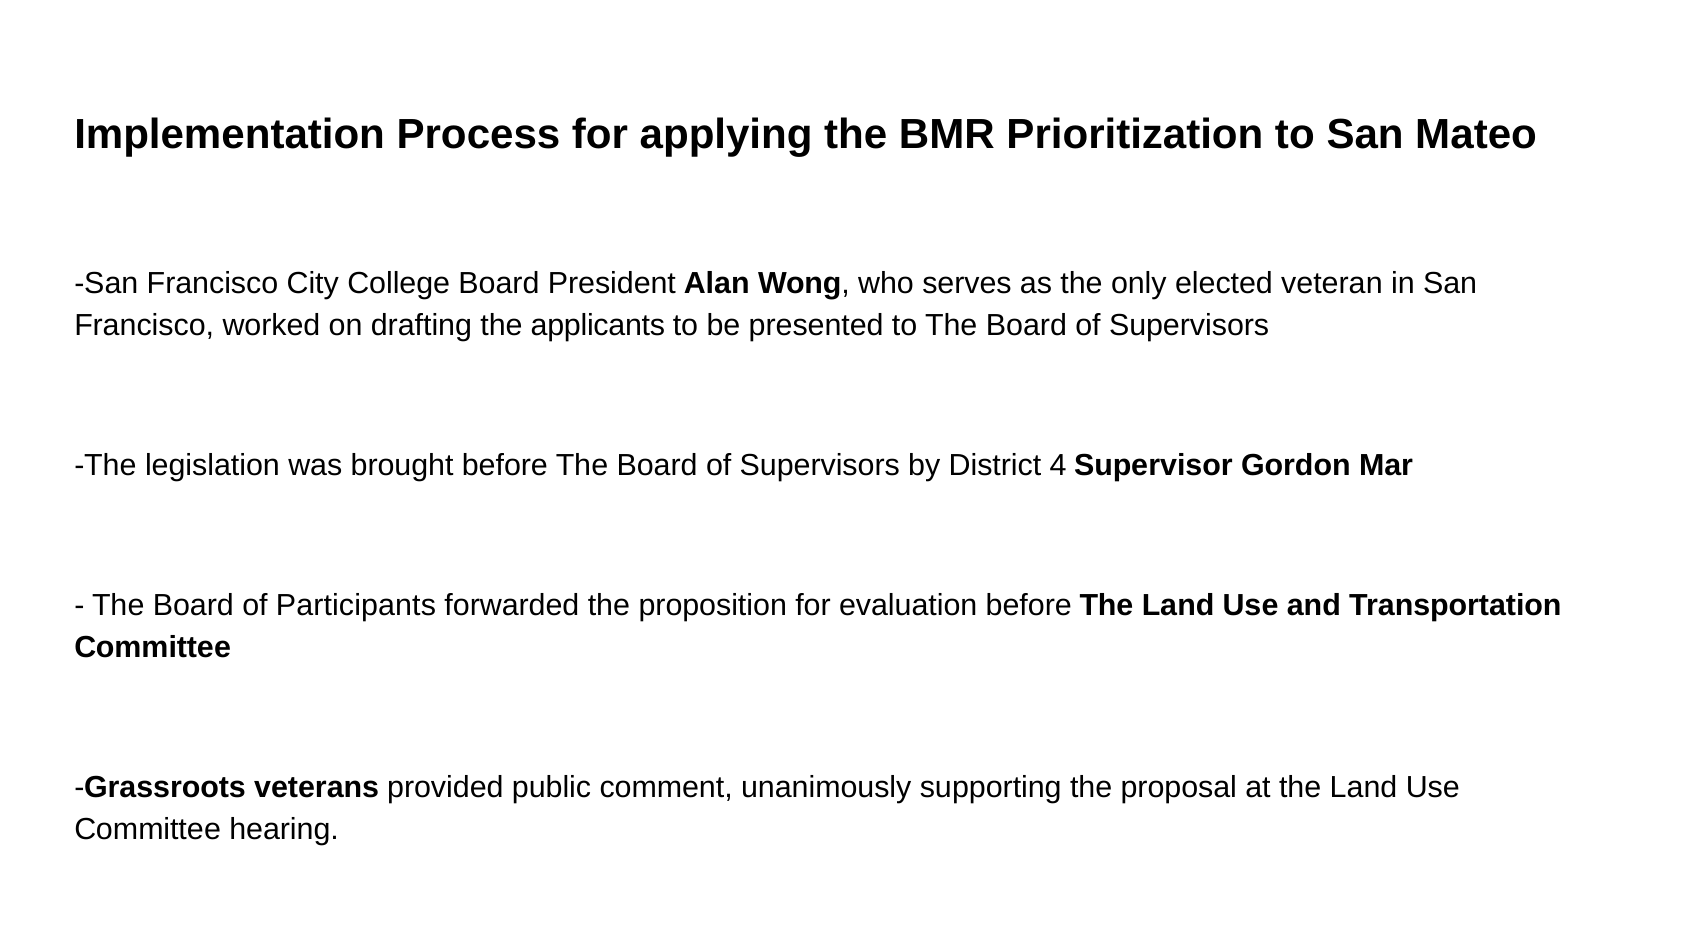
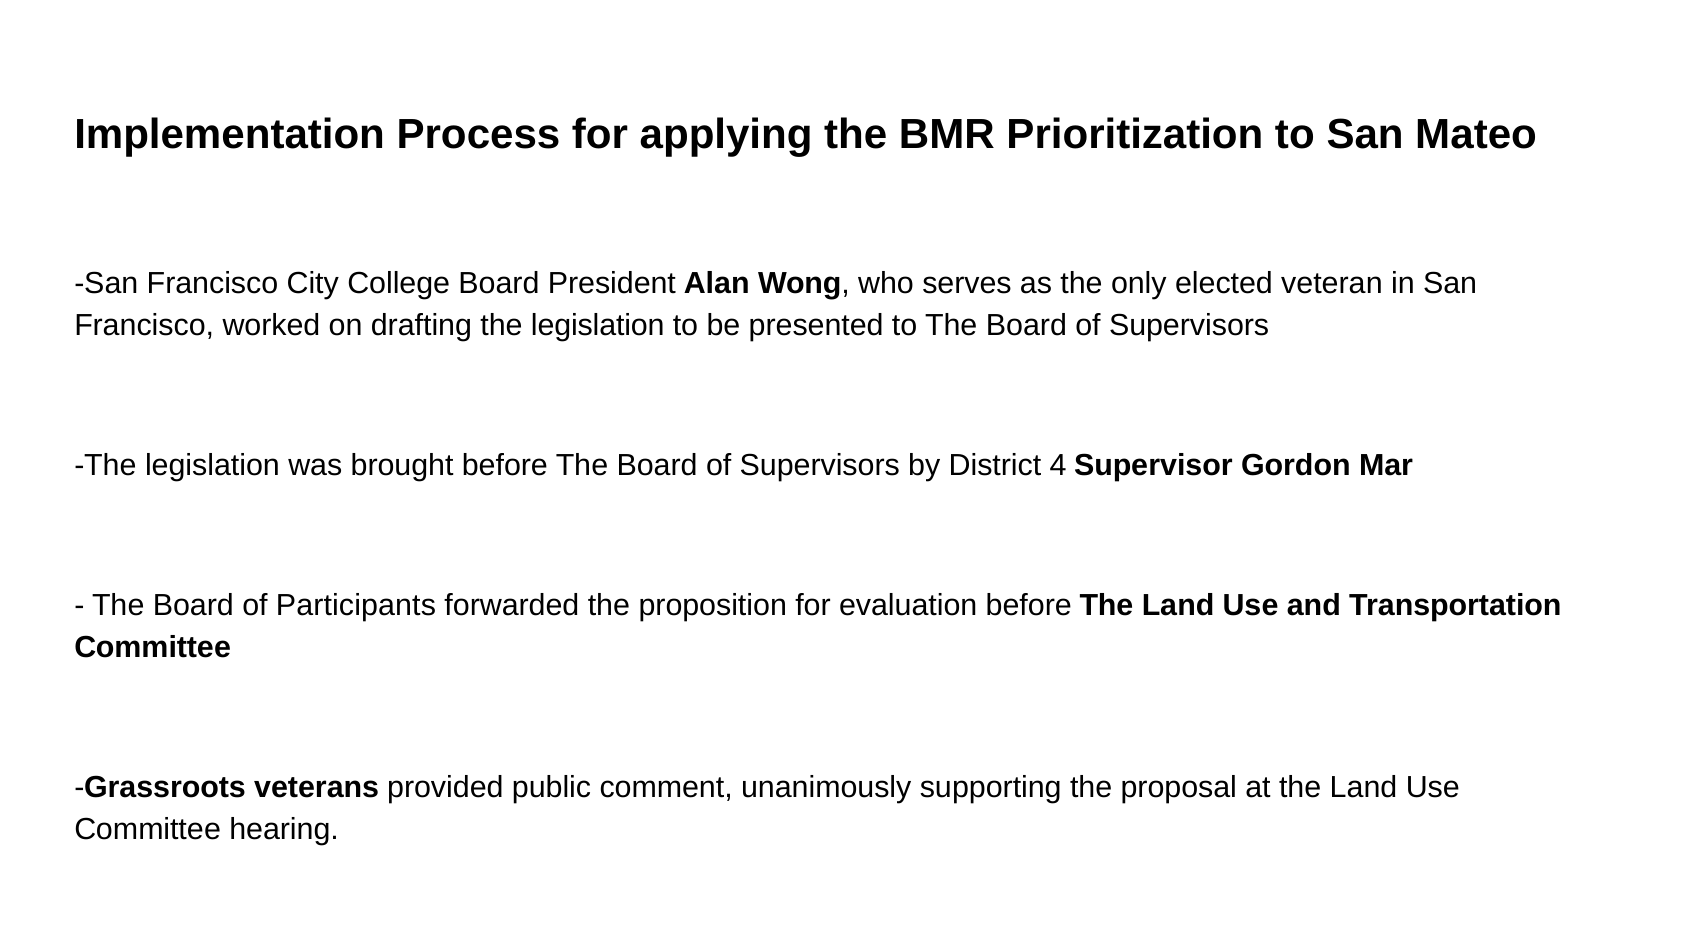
drafting the applicants: applicants -> legislation
